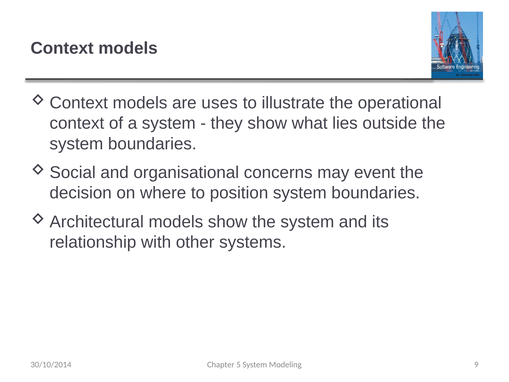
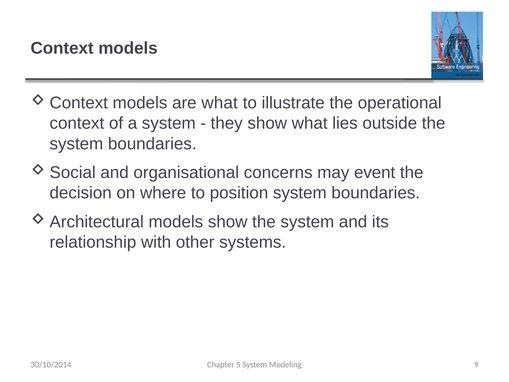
are uses: uses -> what
